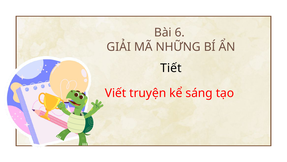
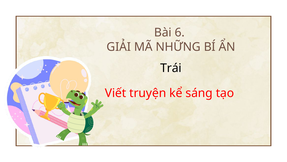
Tiết: Tiết -> Trái
